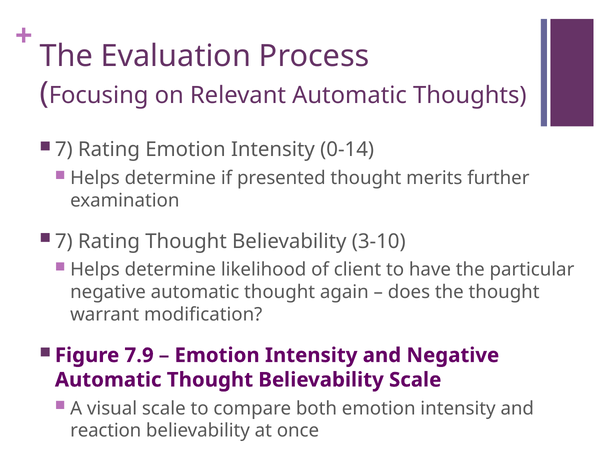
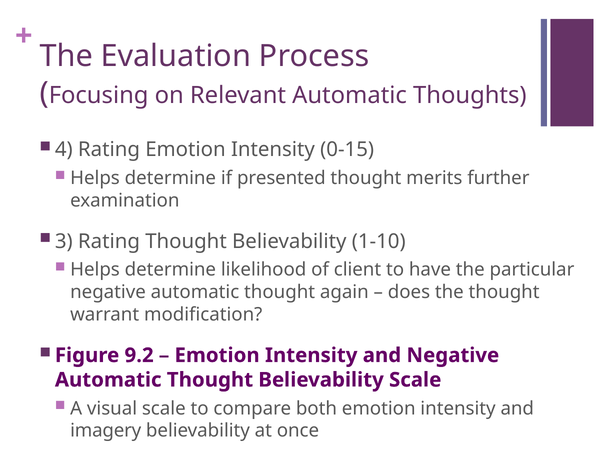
7 at (64, 150): 7 -> 4
0-14: 0-14 -> 0-15
7 at (64, 241): 7 -> 3
3-10: 3-10 -> 1-10
7.9: 7.9 -> 9.2
reaction: reaction -> imagery
